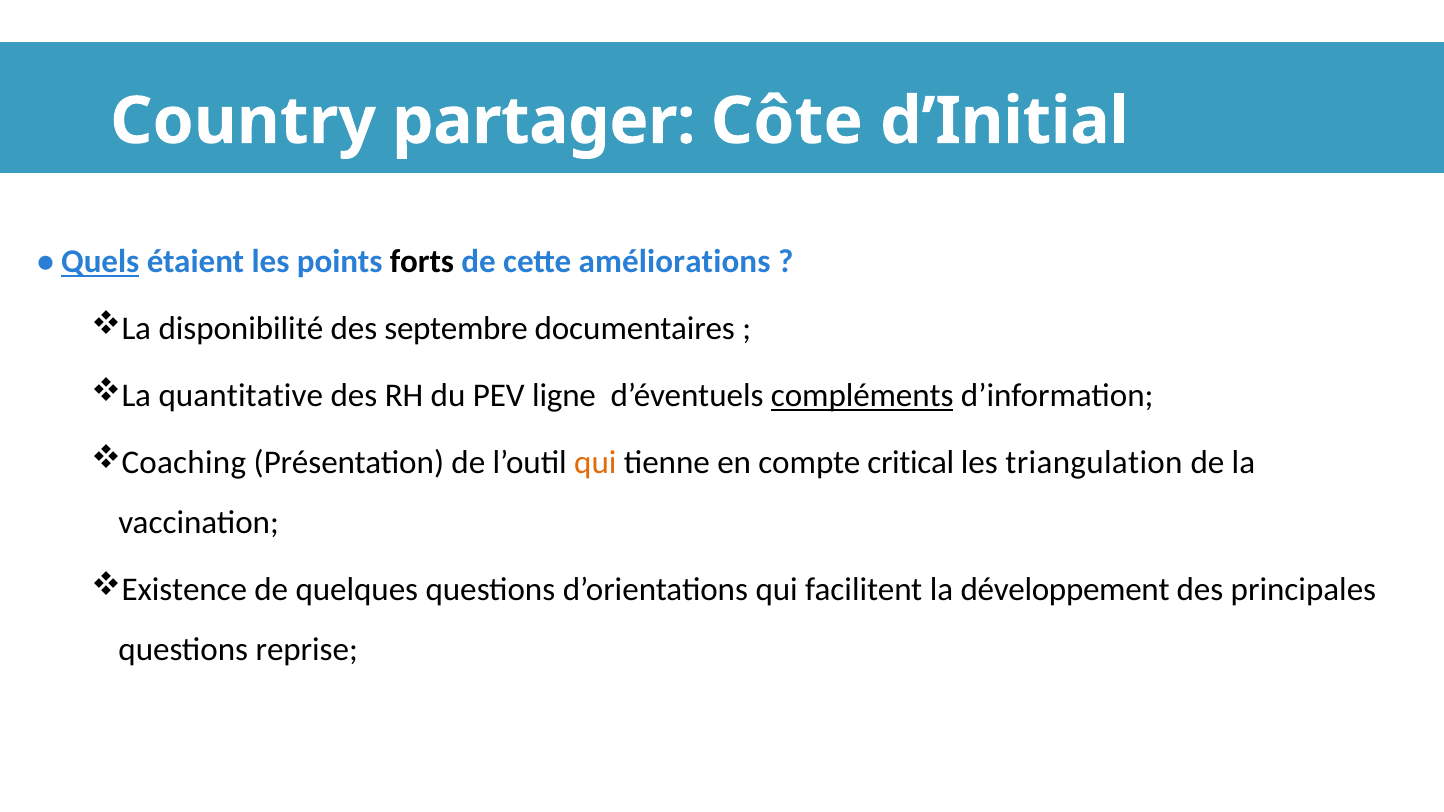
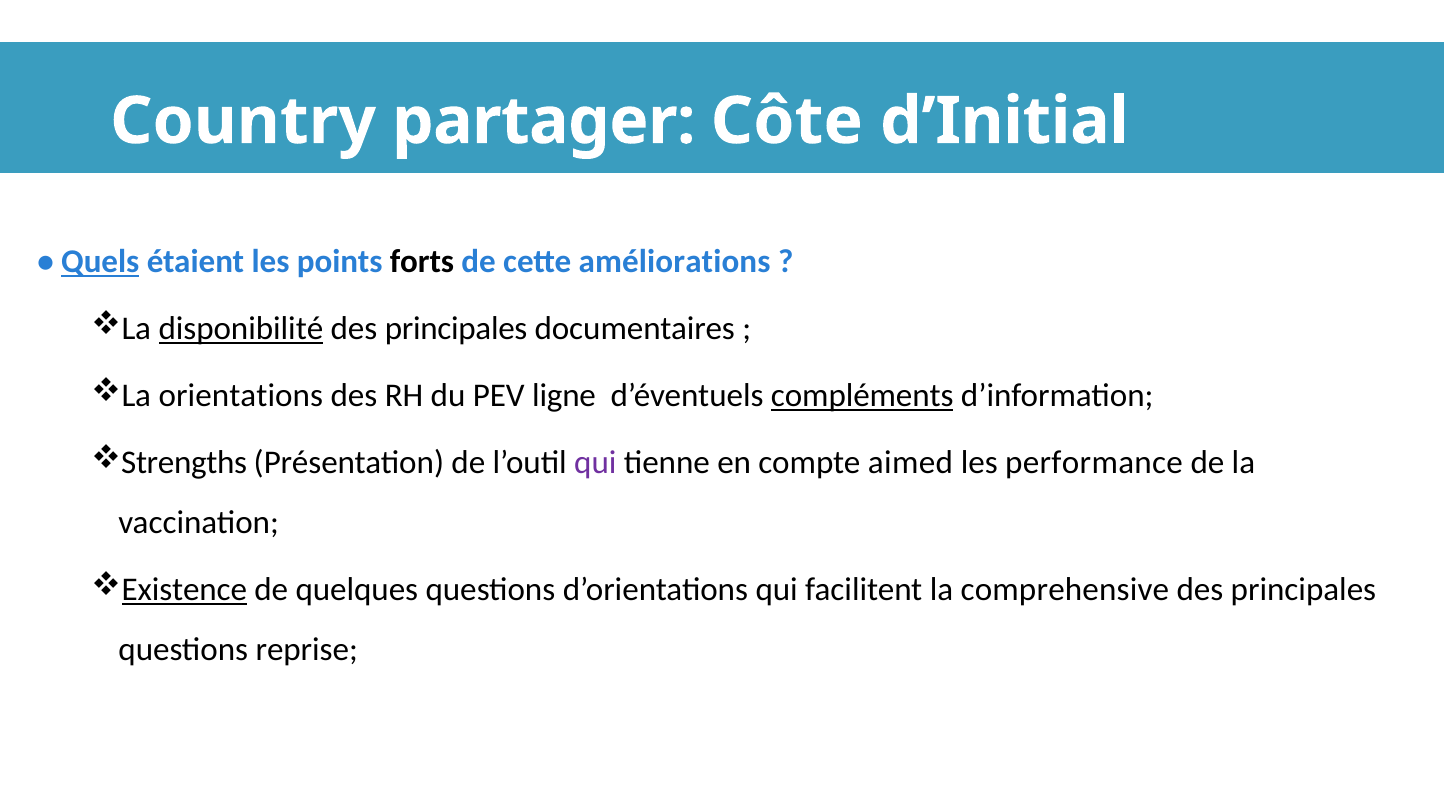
disponibilité underline: none -> present
septembre at (456, 329): septembre -> principales
quantitative: quantitative -> orientations
Coaching: Coaching -> Strengths
qui at (595, 463) colour: orange -> purple
critical: critical -> aimed
triangulation: triangulation -> performance
Existence underline: none -> present
développement: développement -> comprehensive
